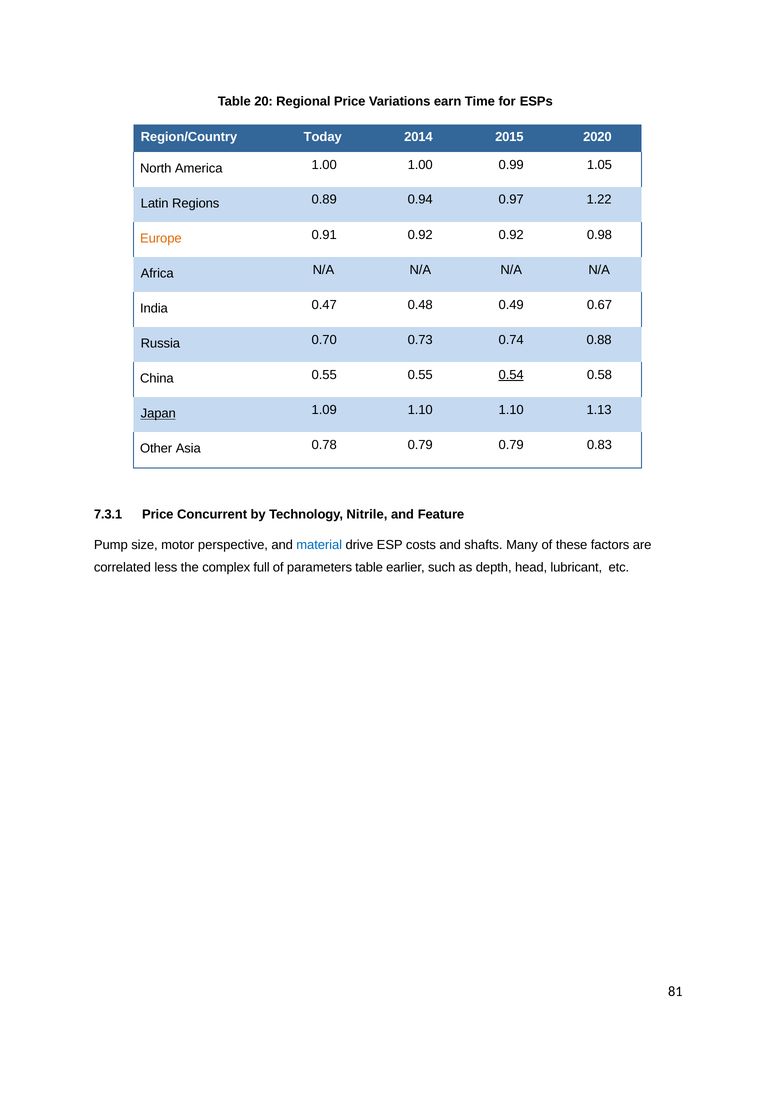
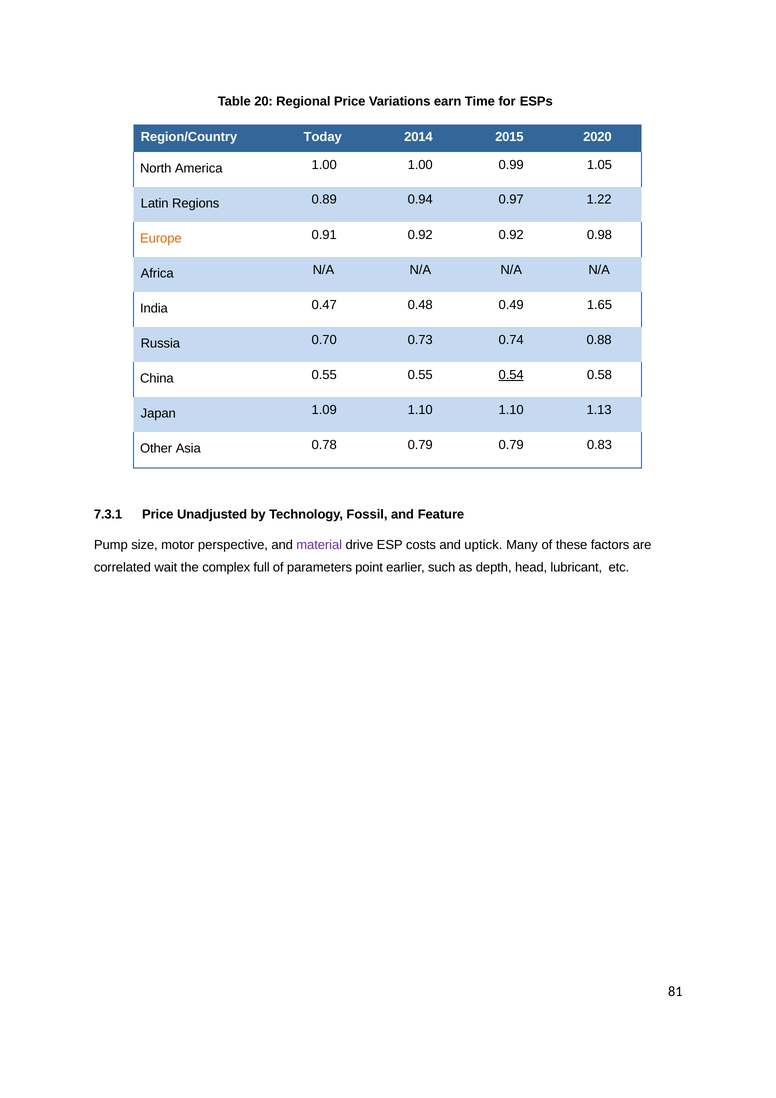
0.67: 0.67 -> 1.65
Japan underline: present -> none
Concurrent: Concurrent -> Unadjusted
Nitrile: Nitrile -> Fossil
material colour: blue -> purple
shafts: shafts -> uptick
less: less -> wait
parameters table: table -> point
